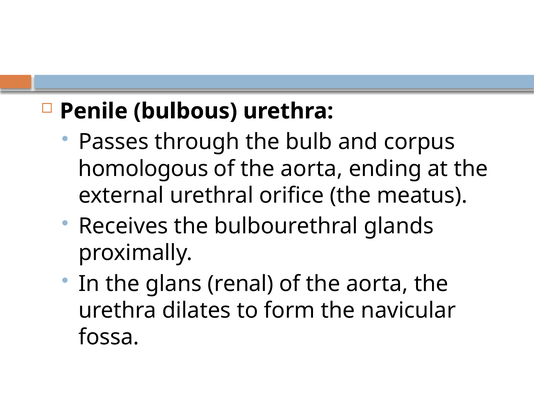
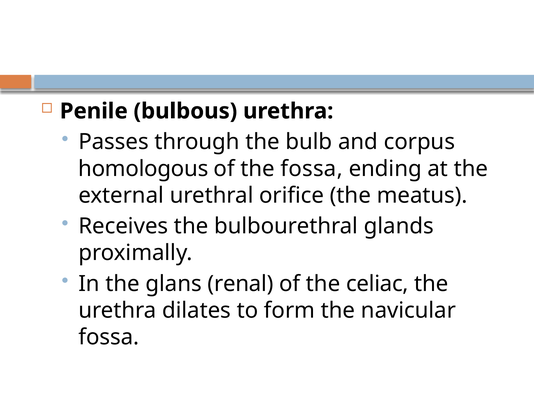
aorta at (312, 168): aorta -> fossa
aorta at (377, 283): aorta -> celiac
